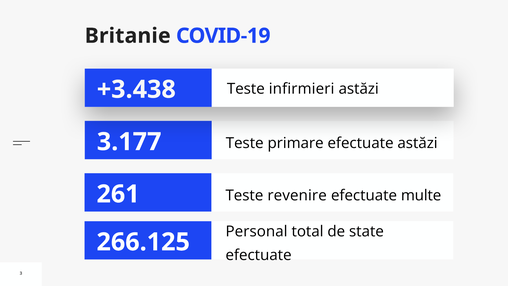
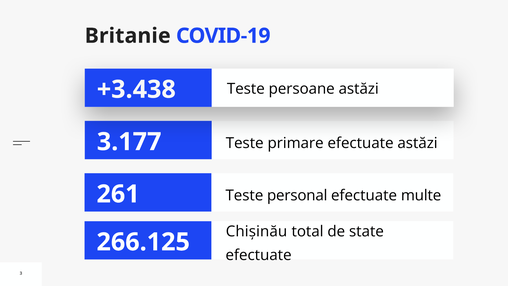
infirmieri: infirmieri -> persoane
revenire: revenire -> personal
Personal: Personal -> Chișinău
